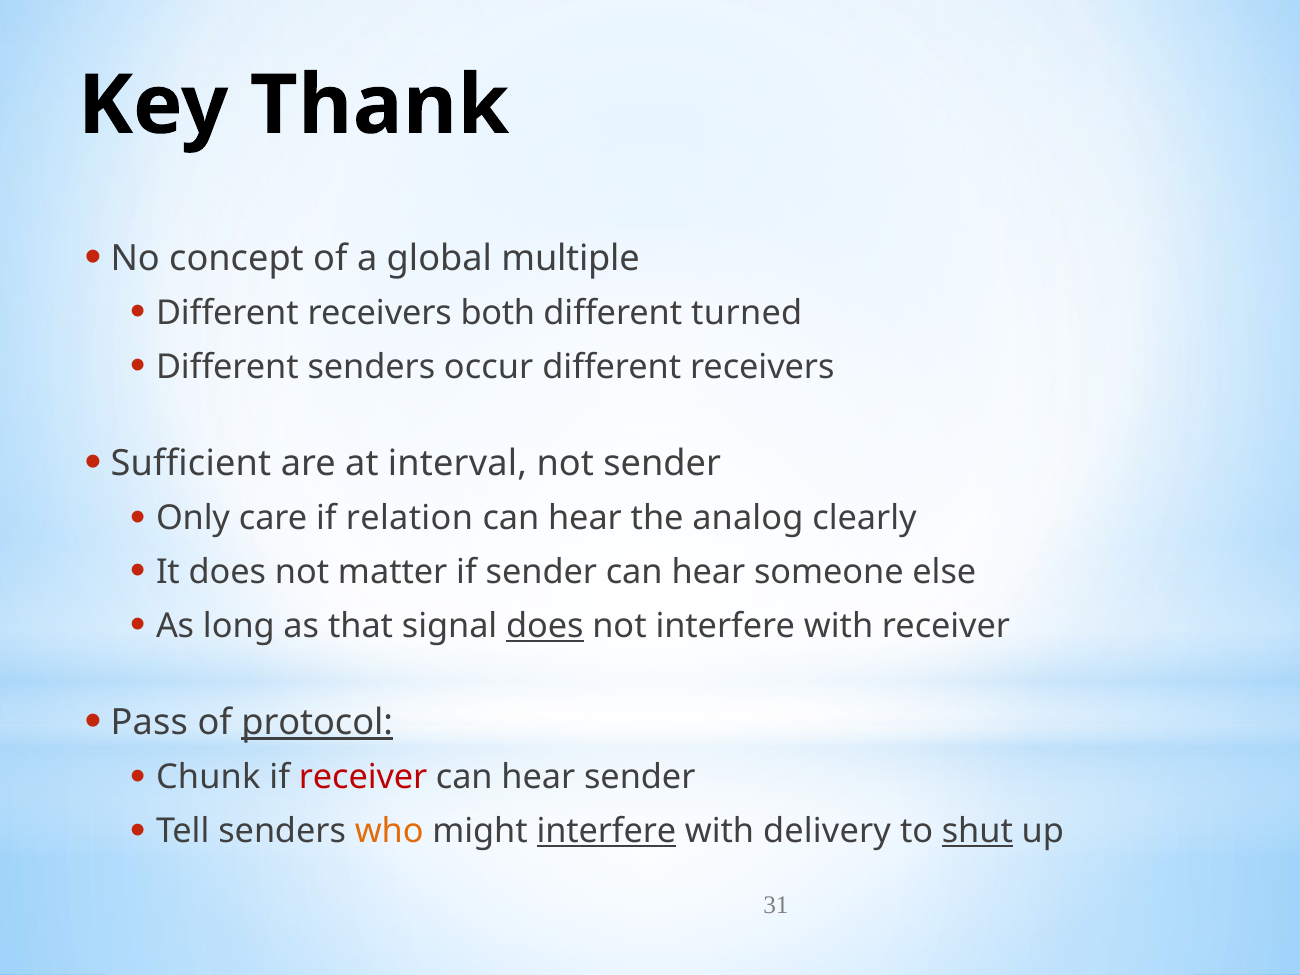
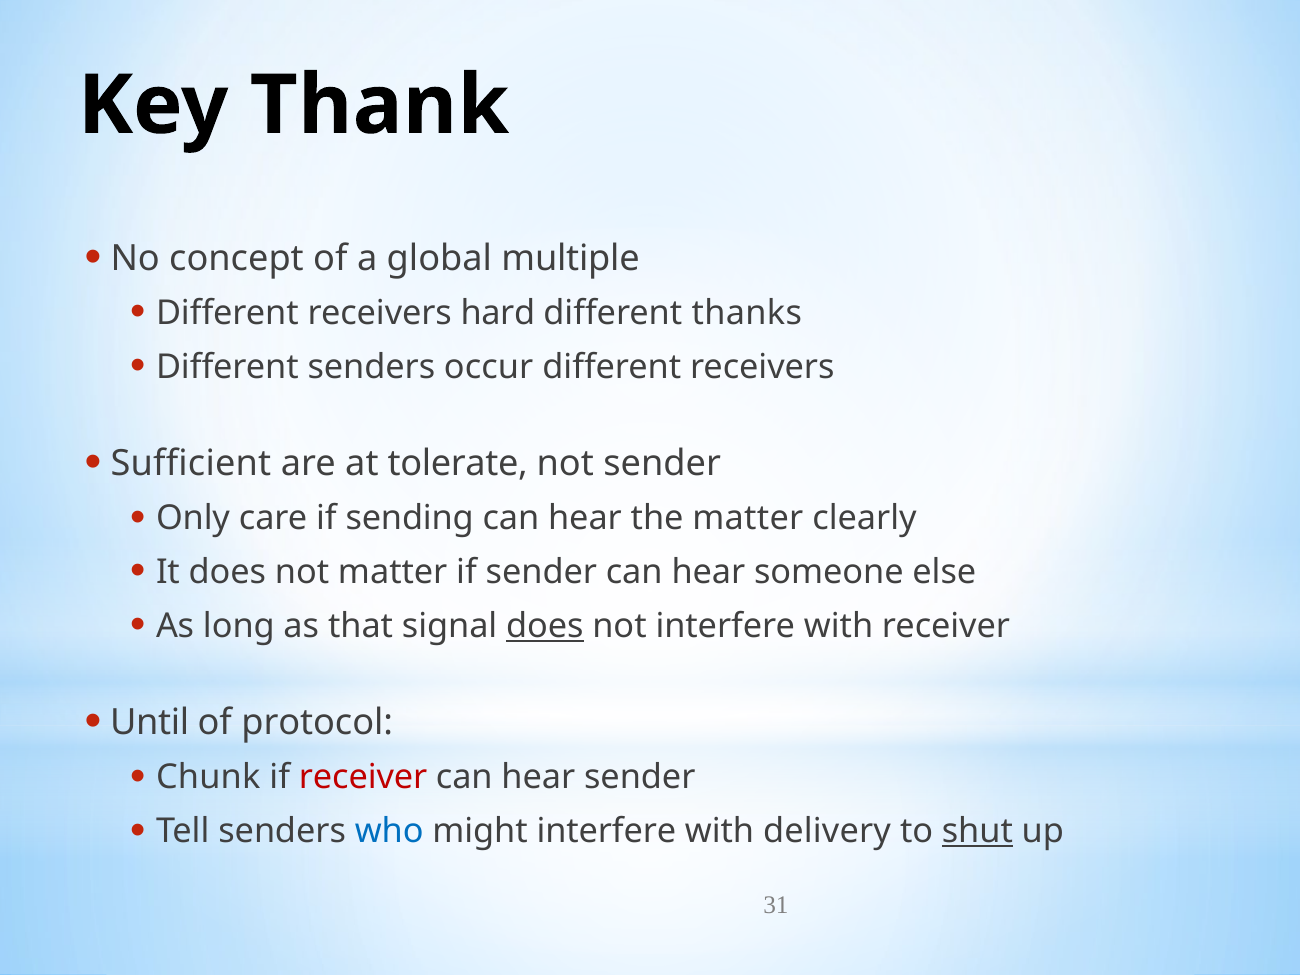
both: both -> hard
turned: turned -> thanks
interval: interval -> tolerate
relation: relation -> sending
the analog: analog -> matter
Pass: Pass -> Until
protocol underline: present -> none
who colour: orange -> blue
interfere at (606, 831) underline: present -> none
